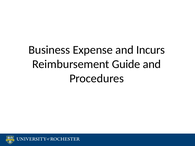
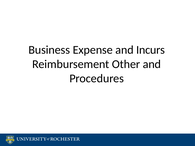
Guide: Guide -> Other
